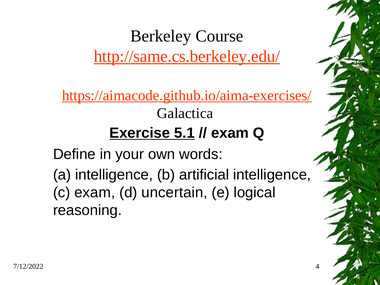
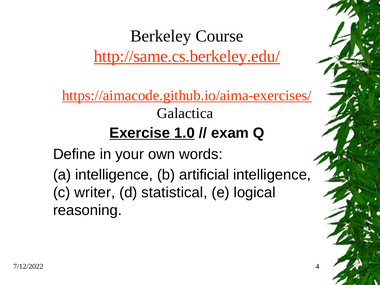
5.1: 5.1 -> 1.0
c exam: exam -> writer
uncertain: uncertain -> statistical
